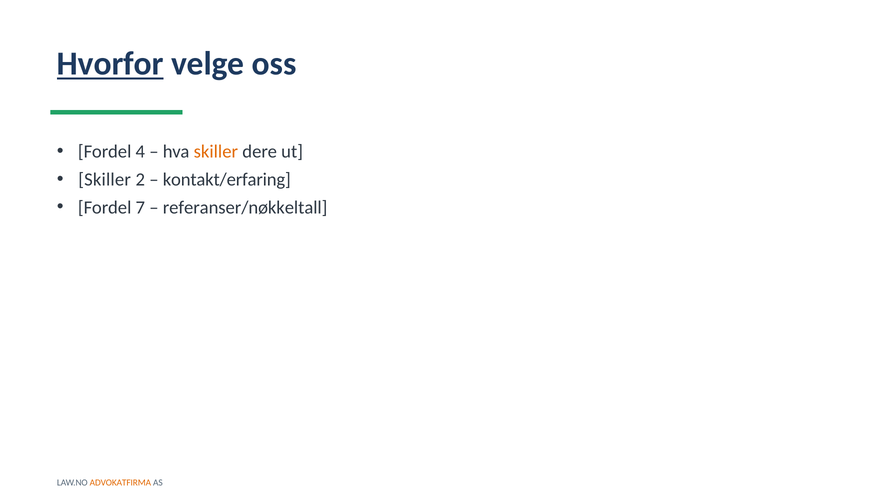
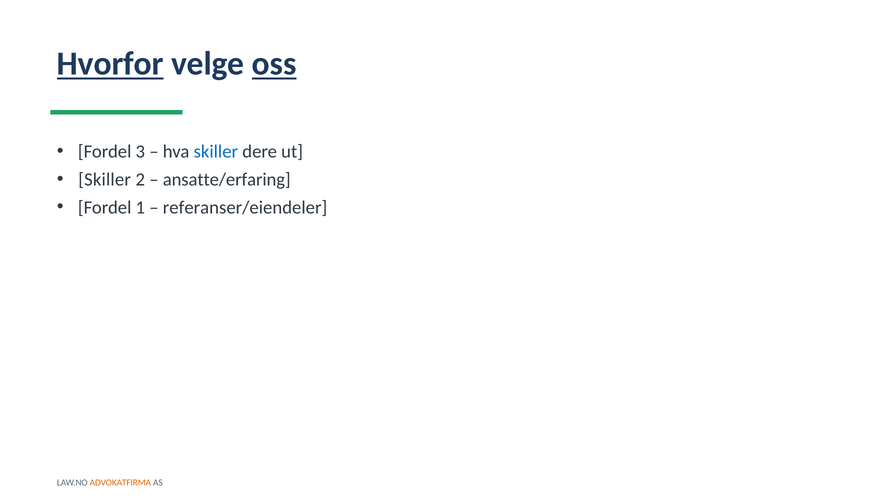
oss underline: none -> present
4: 4 -> 3
skiller at (216, 152) colour: orange -> blue
kontakt/erfaring: kontakt/erfaring -> ansatte/erfaring
7: 7 -> 1
referanser/nøkkeltall: referanser/nøkkeltall -> referanser/eiendeler
